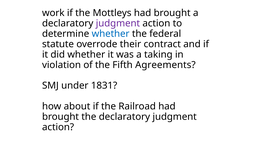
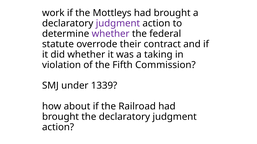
whether at (111, 34) colour: blue -> purple
Agreements: Agreements -> Commission
1831: 1831 -> 1339
